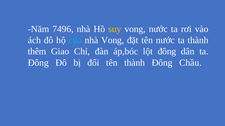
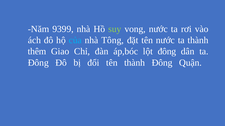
7496: 7496 -> 9399
suy colour: yellow -> light green
nhà Vong: Vong -> Tông
Chầu: Chầu -> Quận
